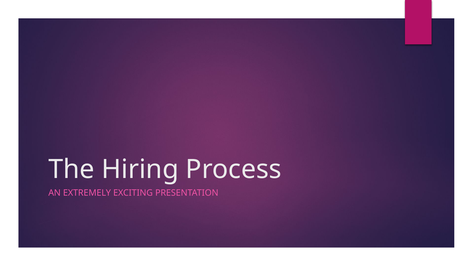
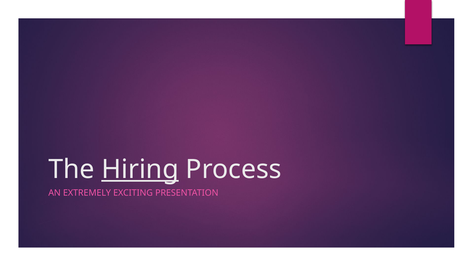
Hiring underline: none -> present
